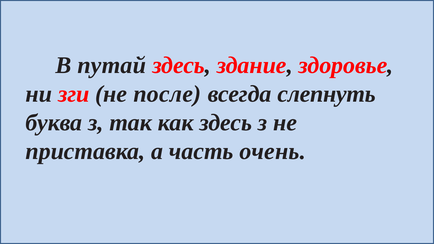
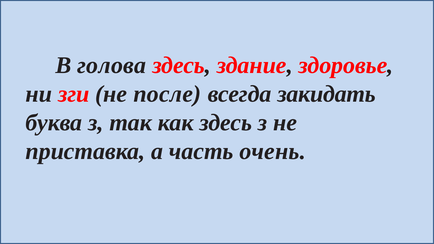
путай: путай -> голова
слепнуть: слепнуть -> закидать
